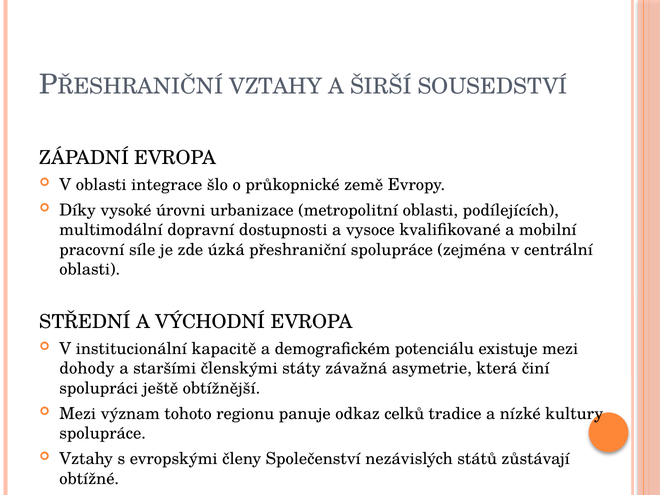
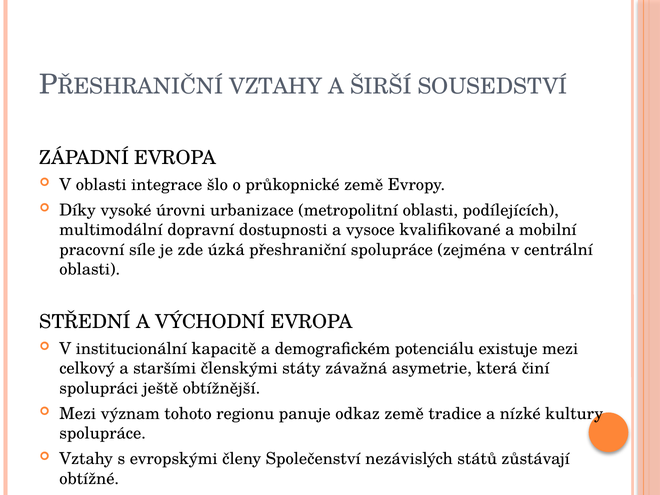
dohody: dohody -> celkový
odkaz celků: celků -> země
